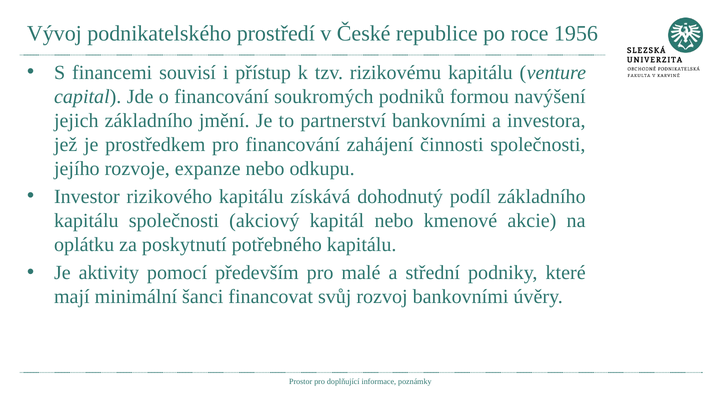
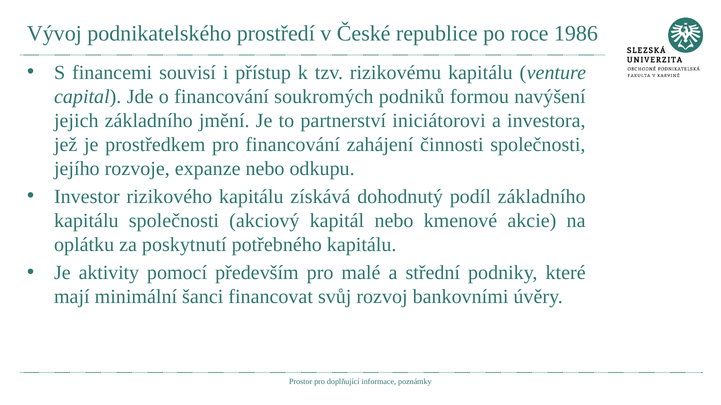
1956: 1956 -> 1986
partnerství bankovními: bankovními -> iniciátorovi
